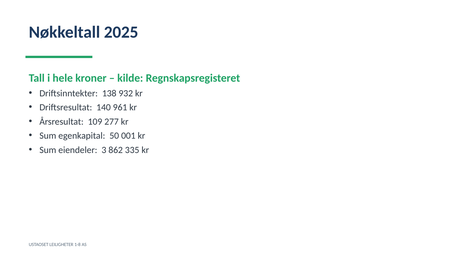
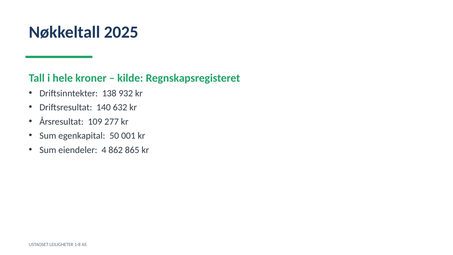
961: 961 -> 632
3: 3 -> 4
335: 335 -> 865
